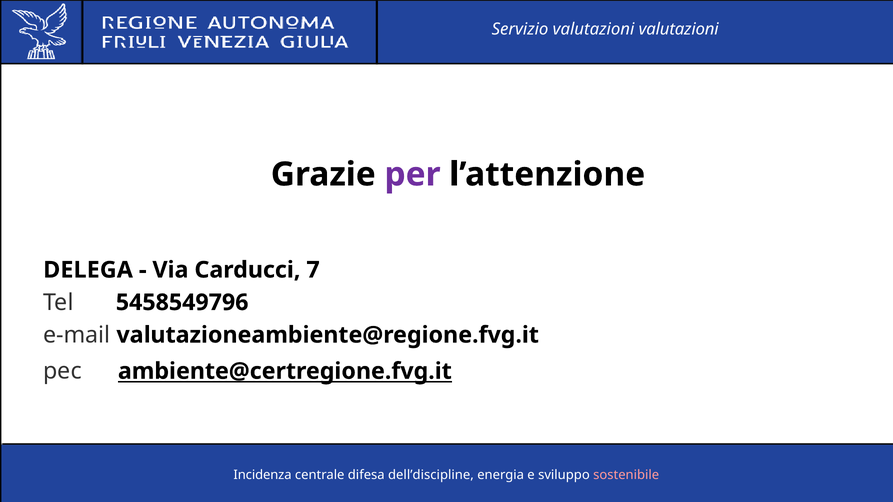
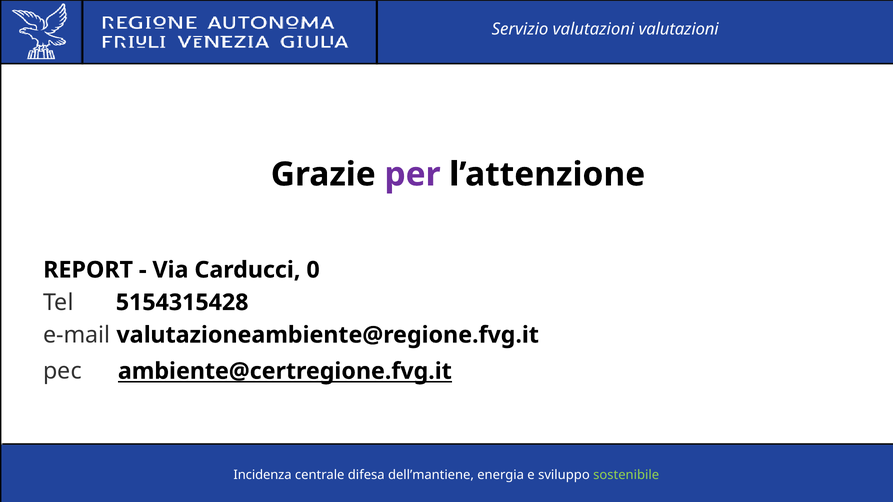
DELEGA: DELEGA -> REPORT
7: 7 -> 0
5458549796: 5458549796 -> 5154315428
dell’discipline: dell’discipline -> dell’mantiene
sostenibile colour: pink -> light green
